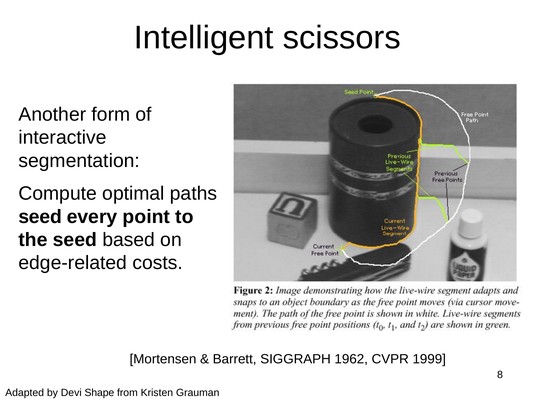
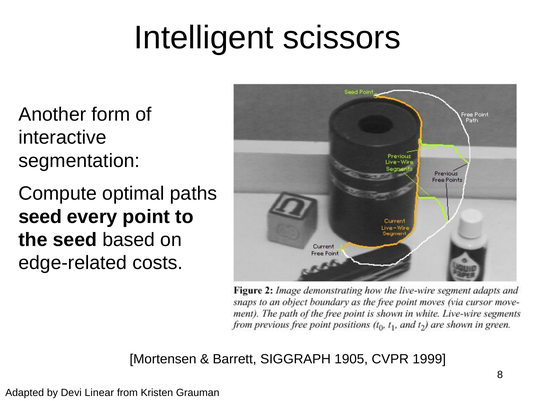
1962: 1962 -> 1905
Shape: Shape -> Linear
